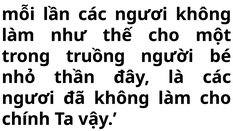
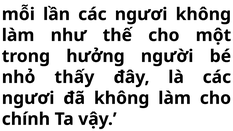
truồng: truồng -> hưởng
thần: thần -> thấy
